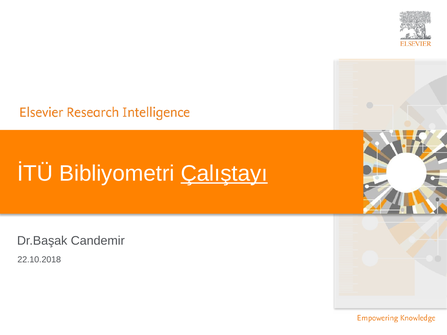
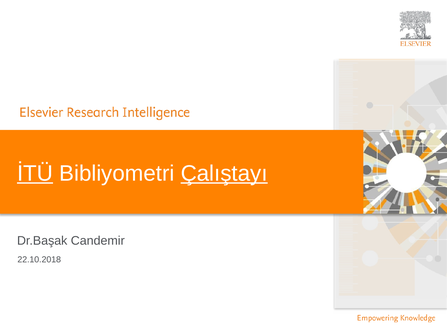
İTÜ underline: none -> present
